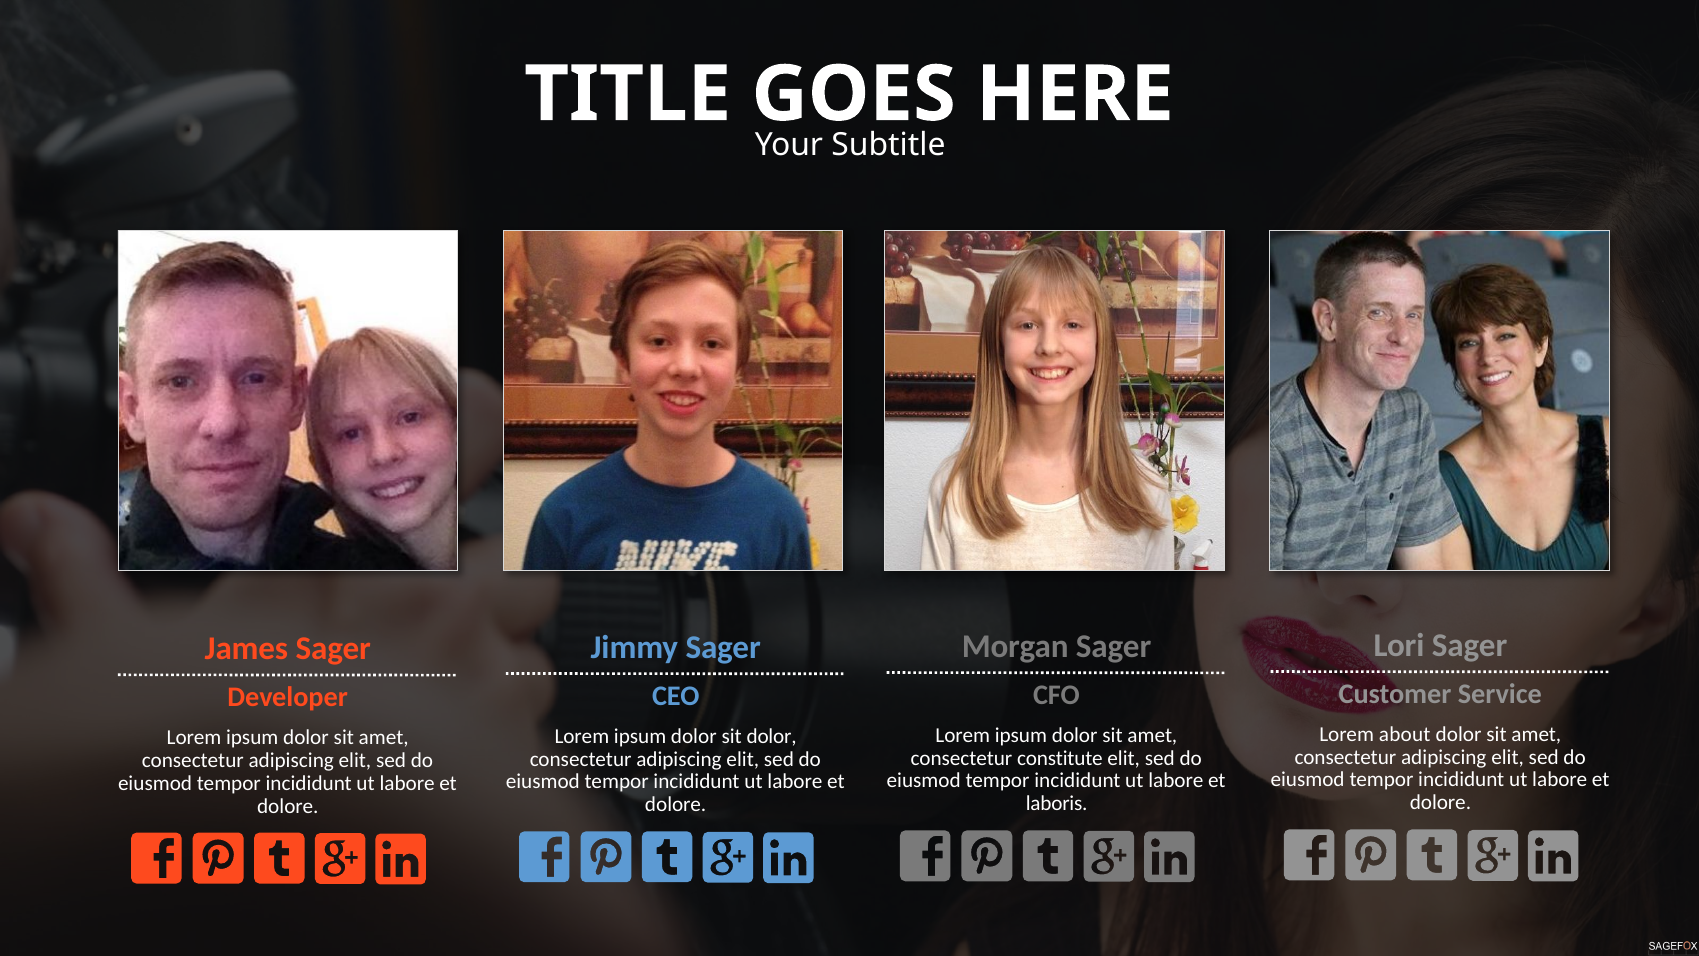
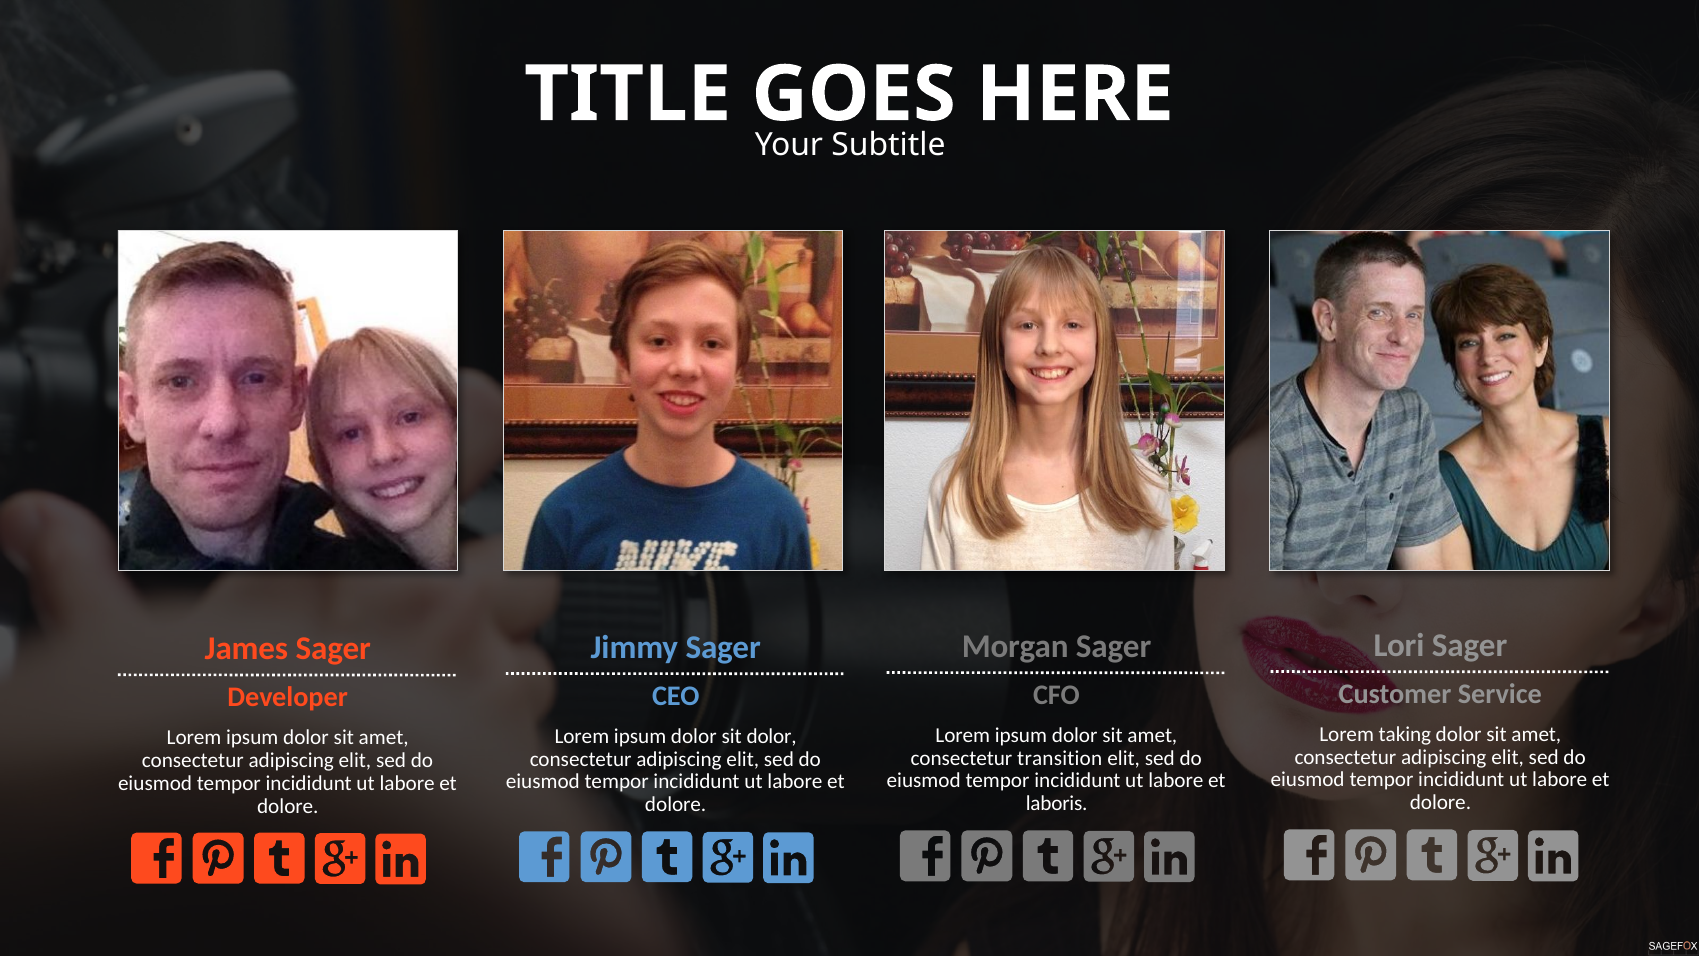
about: about -> taking
constitute: constitute -> transition
